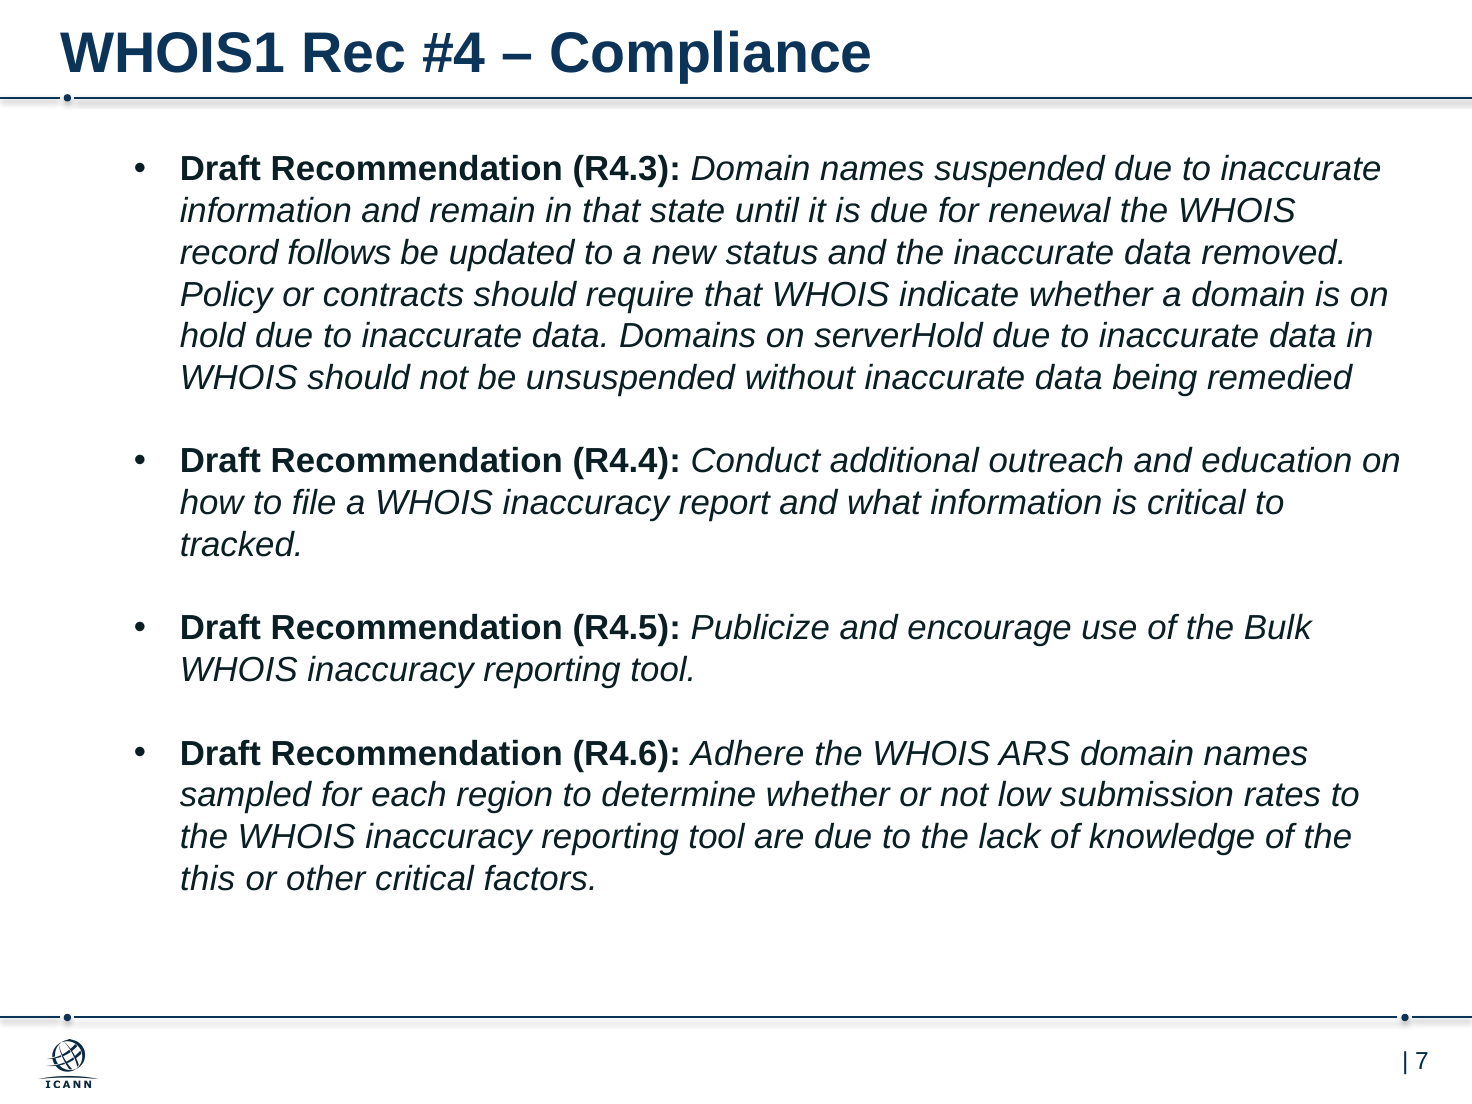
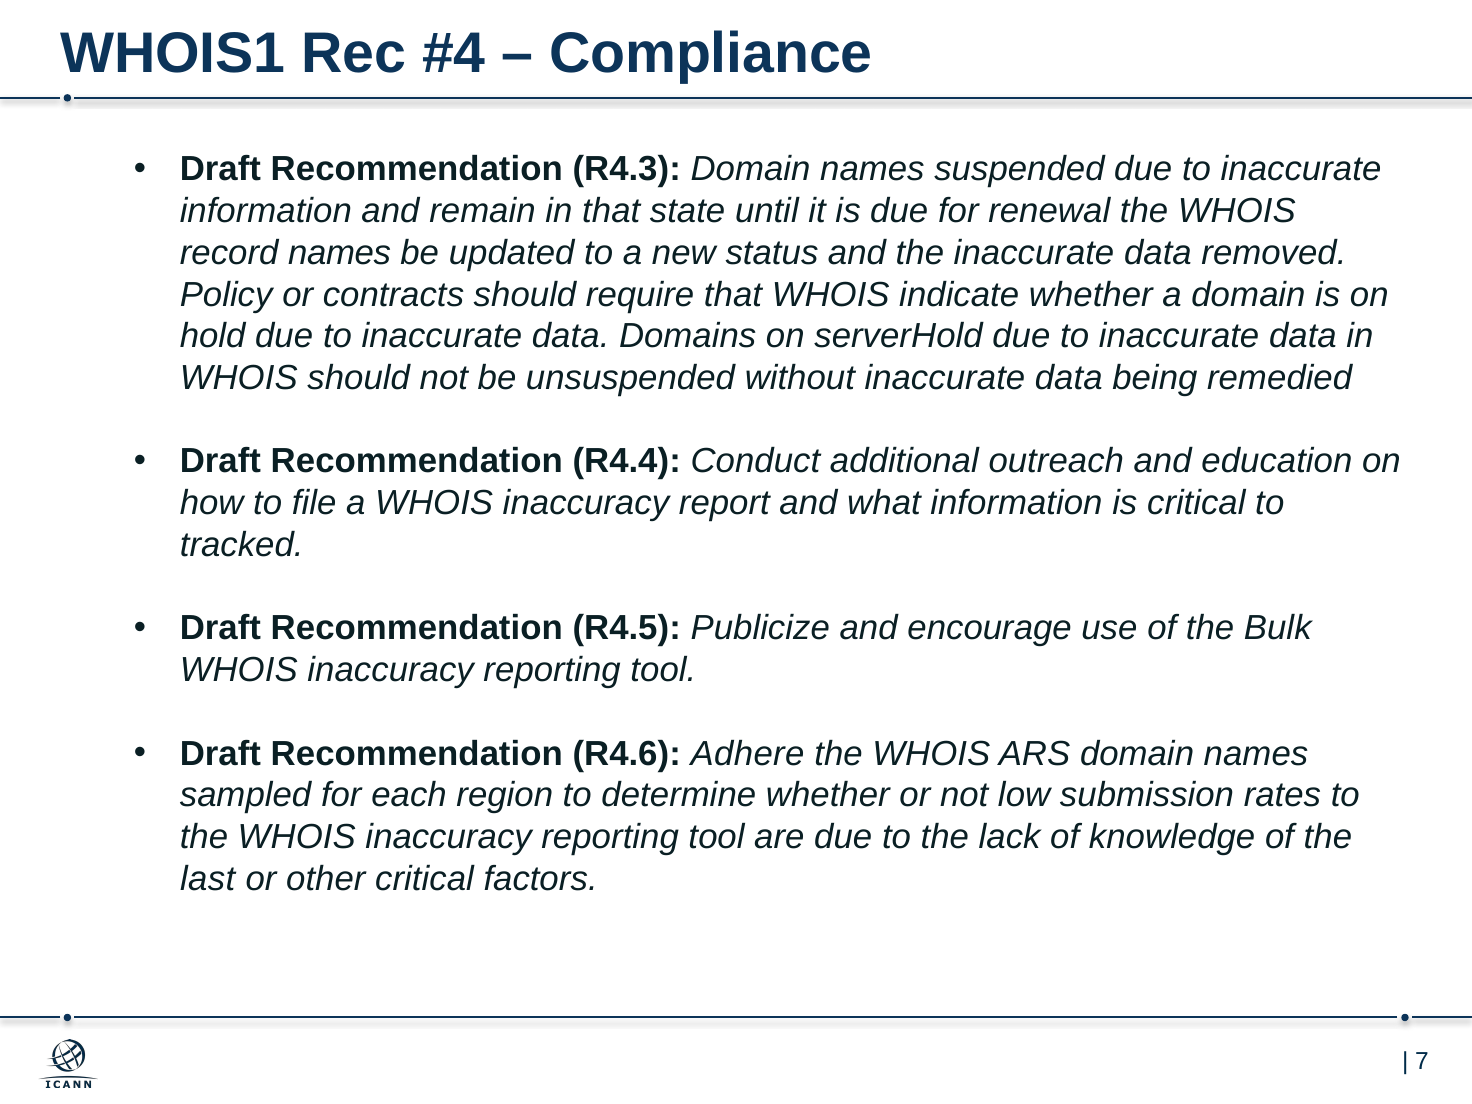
record follows: follows -> names
this: this -> last
